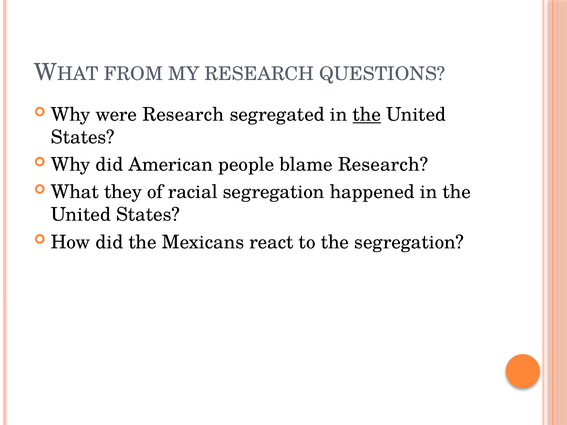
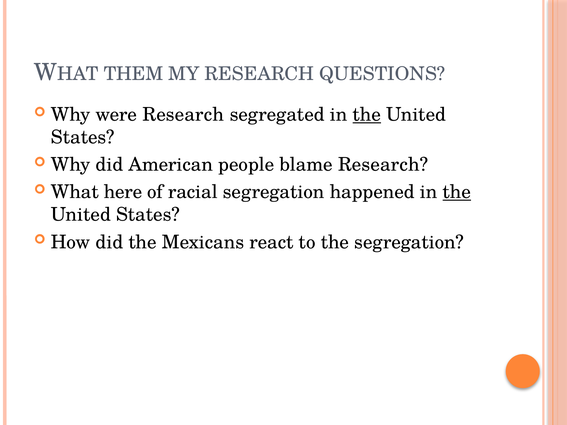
FROM: FROM -> THEM
they: they -> here
the at (457, 192) underline: none -> present
